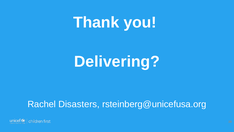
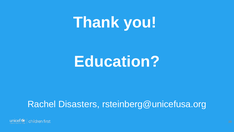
Delivering: Delivering -> Education
